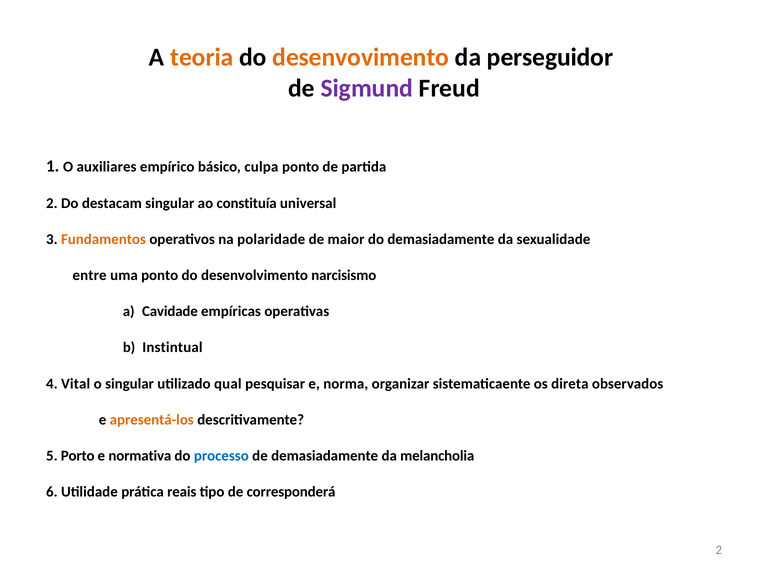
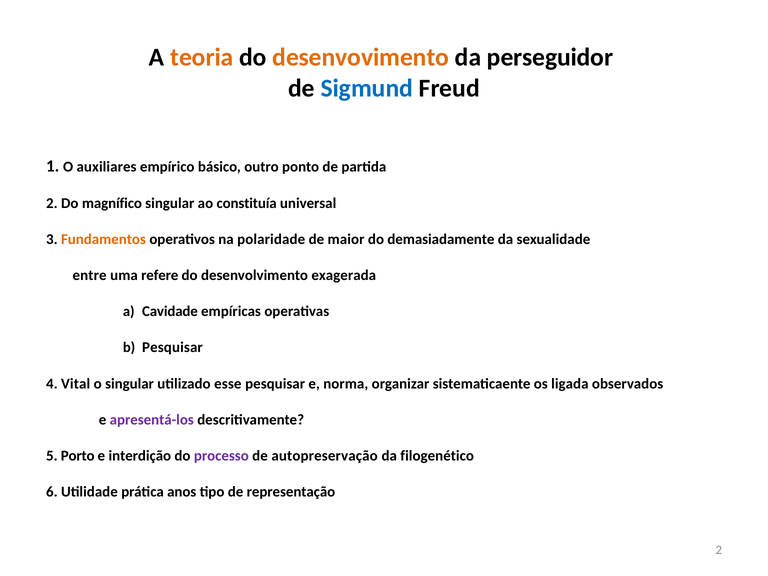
Sigmund colour: purple -> blue
culpa: culpa -> outro
destacam: destacam -> magnífico
uma ponto: ponto -> refere
narcisismo: narcisismo -> exagerada
Instintual at (172, 348): Instintual -> Pesquisar
qual: qual -> esse
direta: direta -> ligada
apresentá-los colour: orange -> purple
normativa: normativa -> interdição
processo colour: blue -> purple
de demasiadamente: demasiadamente -> autopreservação
melancholia: melancholia -> filogenético
reais: reais -> anos
corresponderá: corresponderá -> representação
